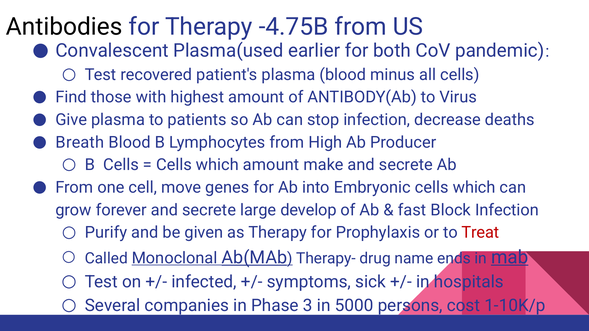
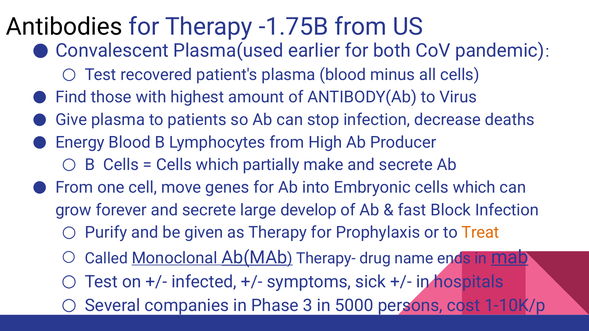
-4.75B: -4.75B -> -1.75B
Breath: Breath -> Energy
which amount: amount -> partially
Treat colour: red -> orange
